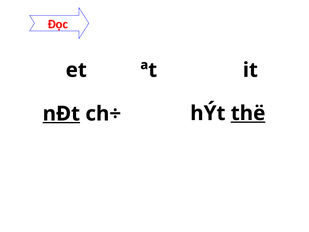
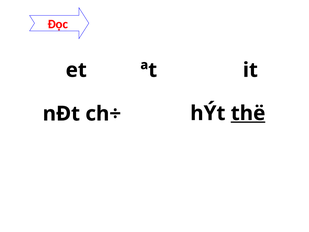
nÐt underline: present -> none
